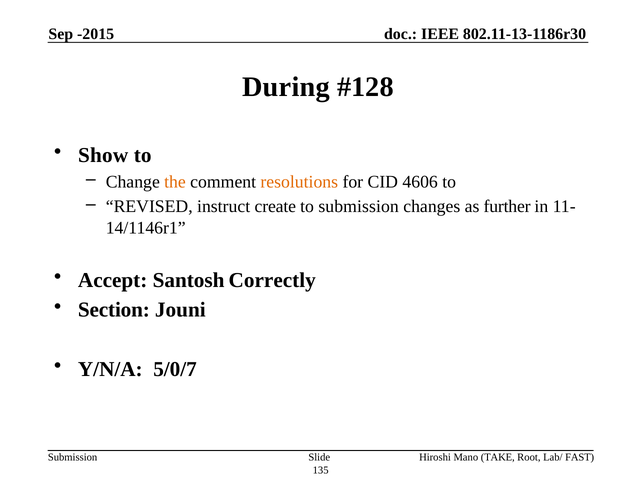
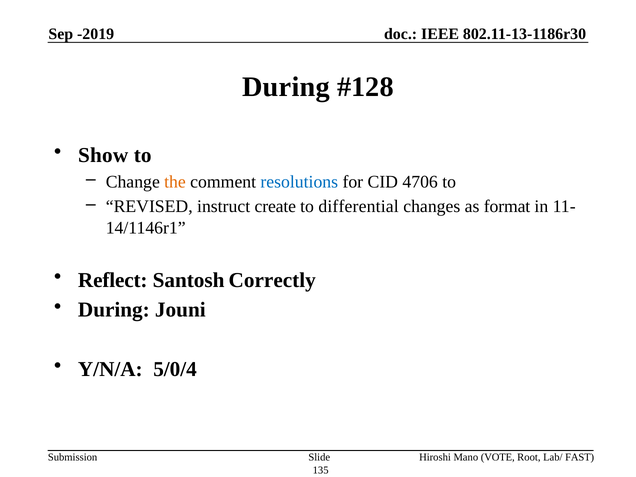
-2015: -2015 -> -2019
resolutions colour: orange -> blue
4606: 4606 -> 4706
to submission: submission -> differential
further: further -> format
Accept: Accept -> Reflect
Section at (114, 310): Section -> During
5/0/7: 5/0/7 -> 5/0/4
TAKE: TAKE -> VOTE
